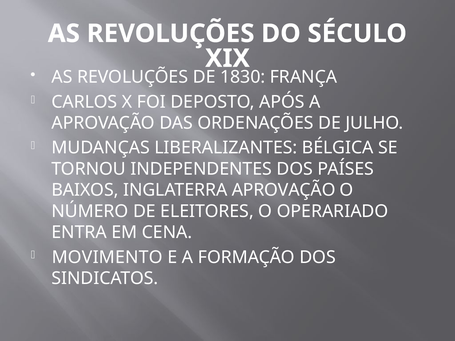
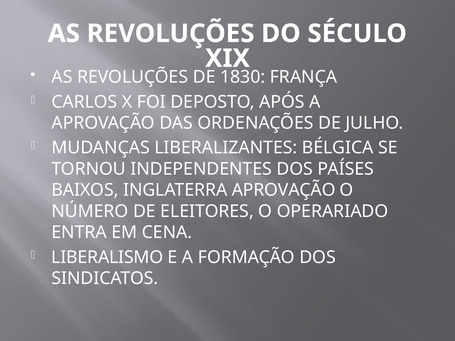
MOVIMENTO: MOVIMENTO -> LIBERALISMO
